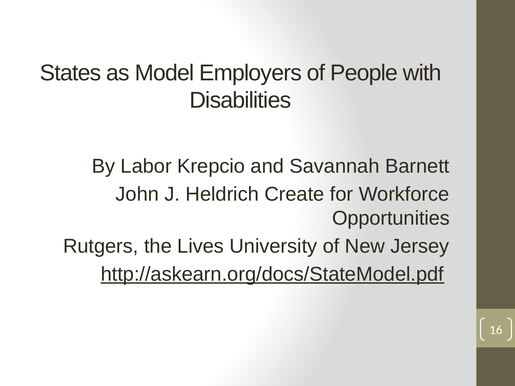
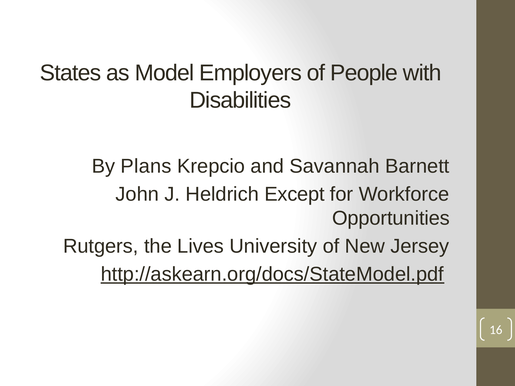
Labor: Labor -> Plans
Create: Create -> Except
